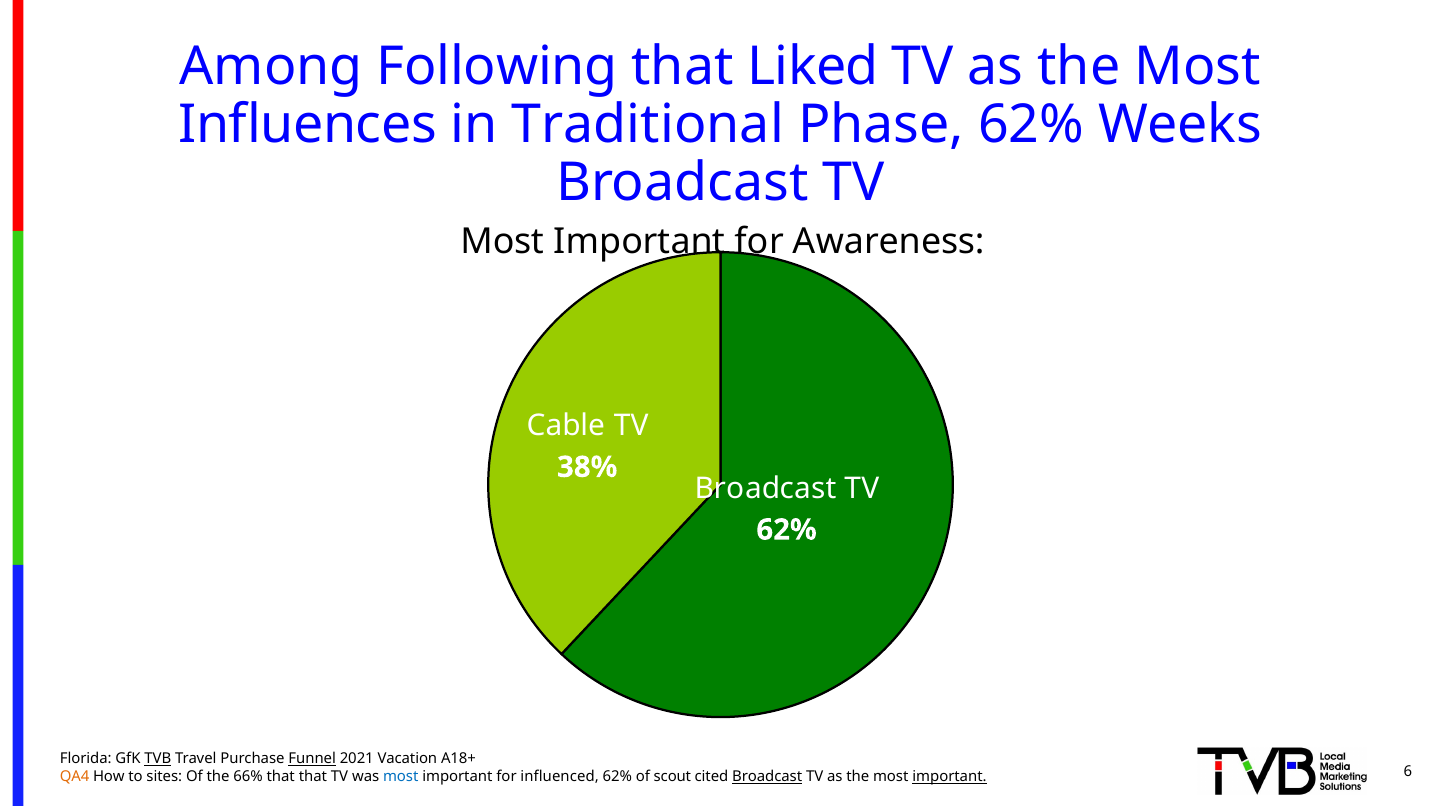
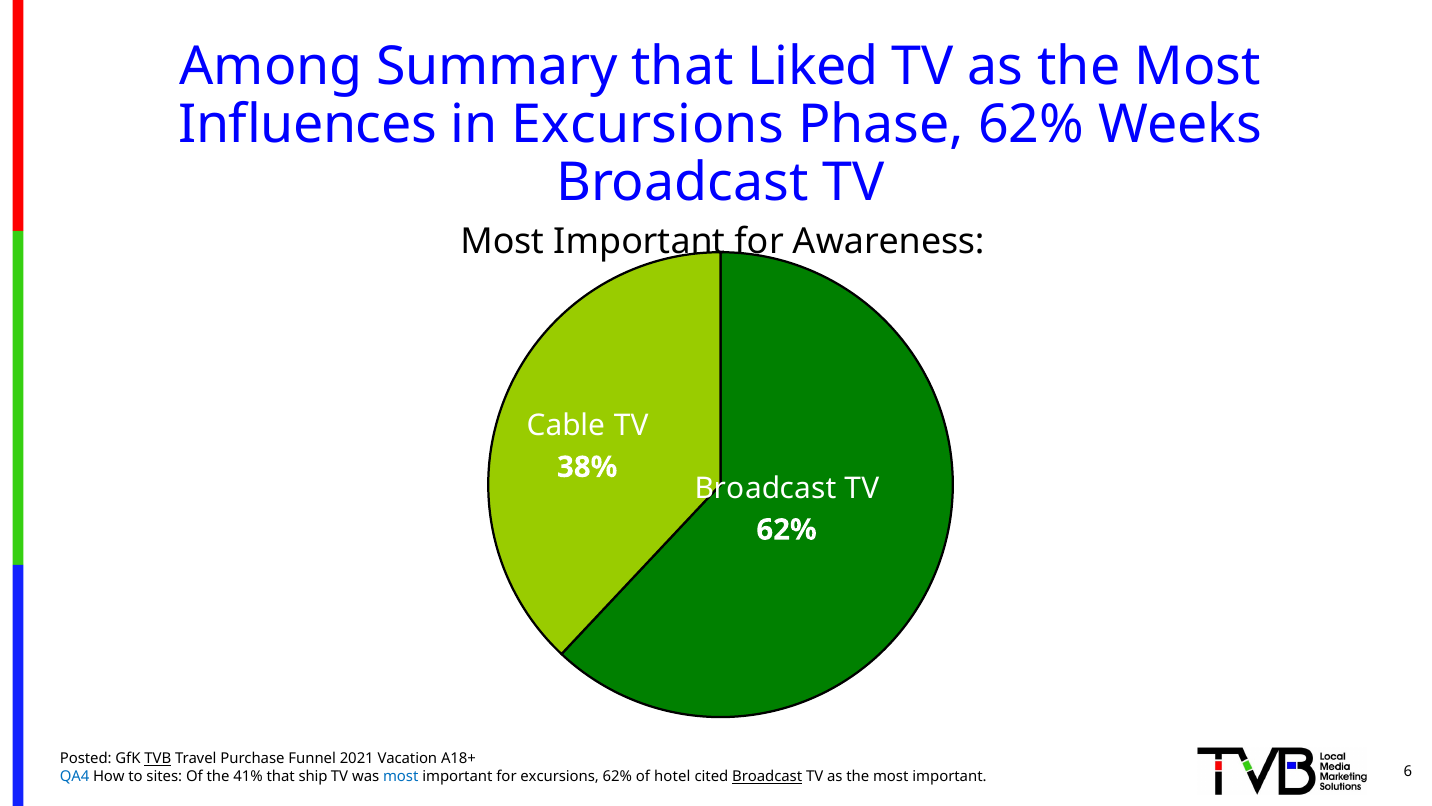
Following: Following -> Summary
in Traditional: Traditional -> Excursions
Florida: Florida -> Posted
Funnel underline: present -> none
QA4 colour: orange -> blue
66%: 66% -> 41%
that that: that -> ship
for influenced: influenced -> excursions
scout: scout -> hotel
important at (950, 776) underline: present -> none
